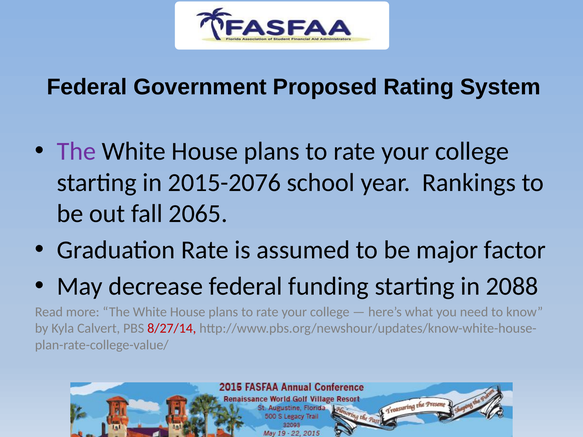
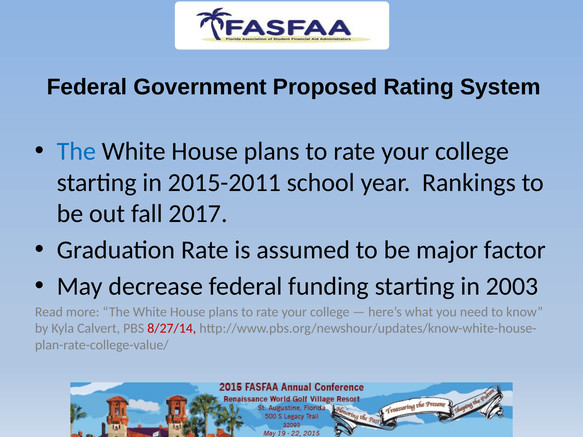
The at (76, 151) colour: purple -> blue
2015-2076: 2015-2076 -> 2015-2011
2065: 2065 -> 2017
2088: 2088 -> 2003
